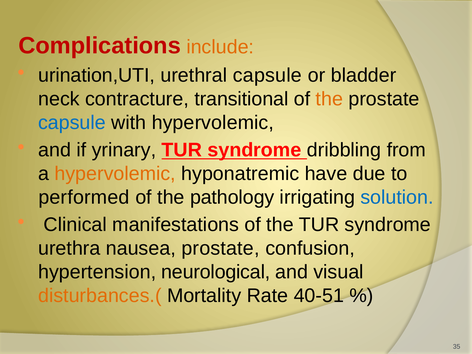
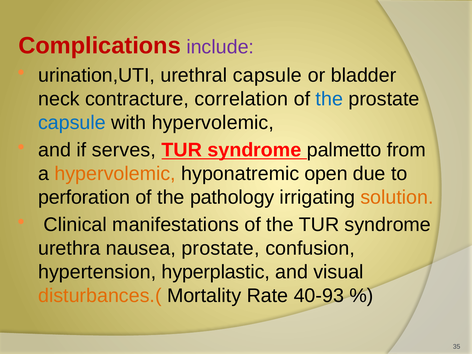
include colour: orange -> purple
transitional: transitional -> correlation
the at (329, 99) colour: orange -> blue
yrinary: yrinary -> serves
dribbling: dribbling -> palmetto
have: have -> open
performed: performed -> perforation
solution colour: blue -> orange
neurological: neurological -> hyperplastic
40-51: 40-51 -> 40-93
